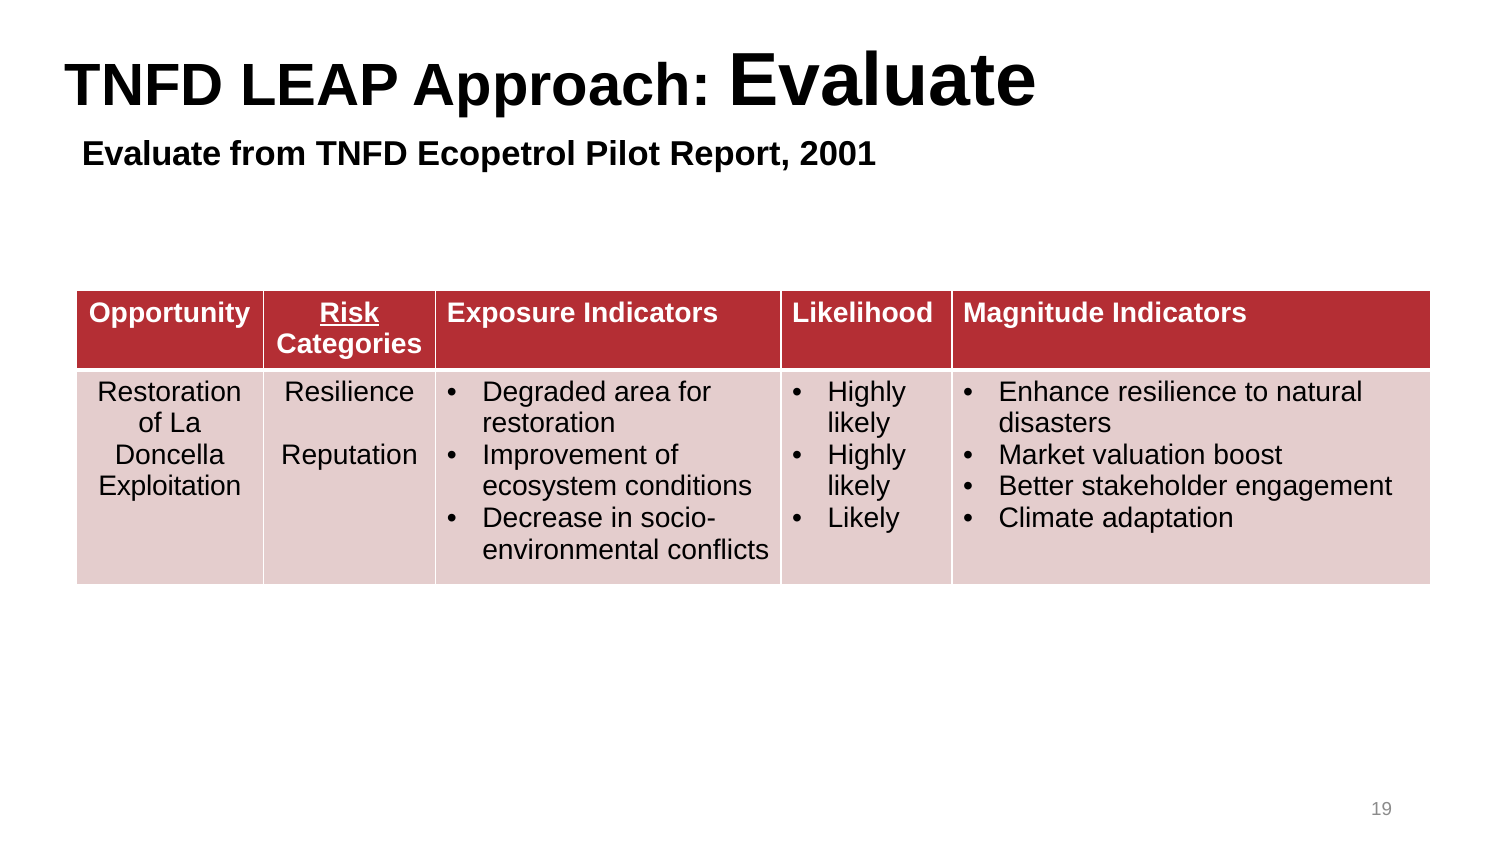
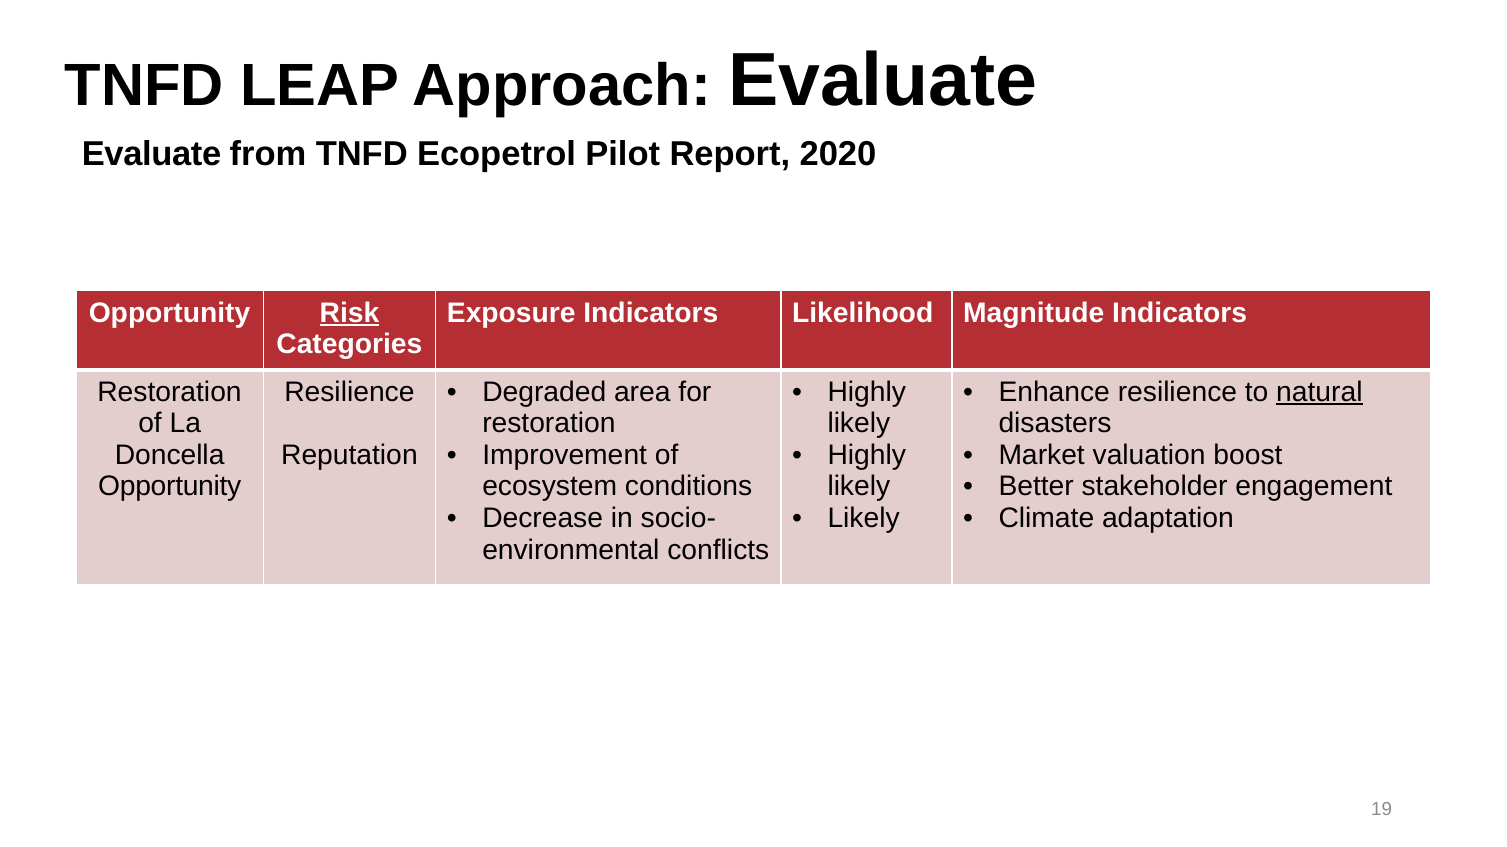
2001: 2001 -> 2020
natural underline: none -> present
Exploitation at (170, 487): Exploitation -> Opportunity
